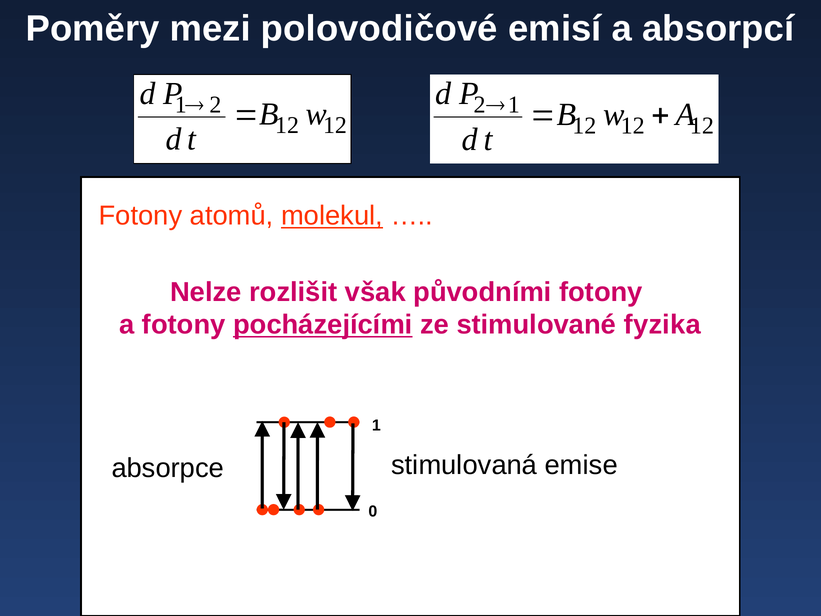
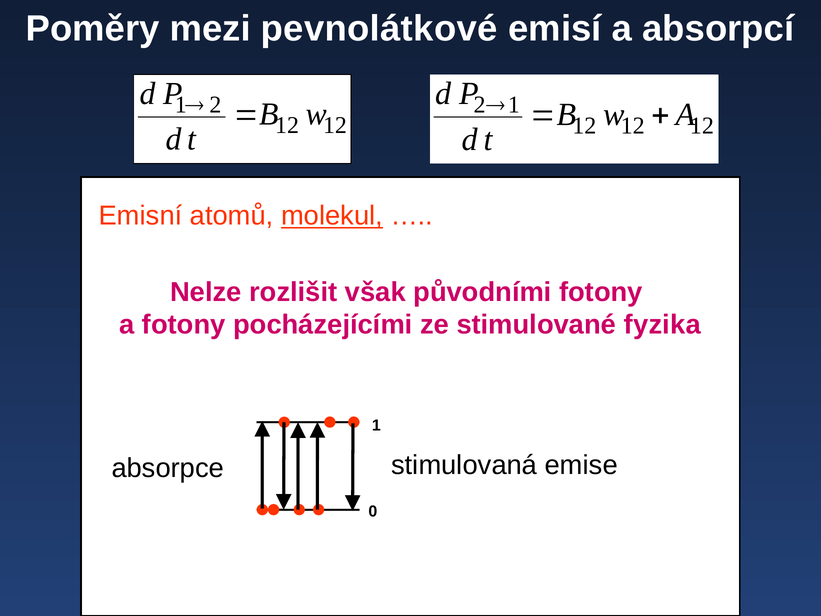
polovodičové: polovodičové -> pevnolátkové
Fotony at (141, 216): Fotony -> Emisní
pocházejícími underline: present -> none
